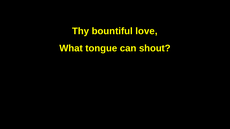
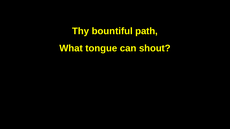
love: love -> path
